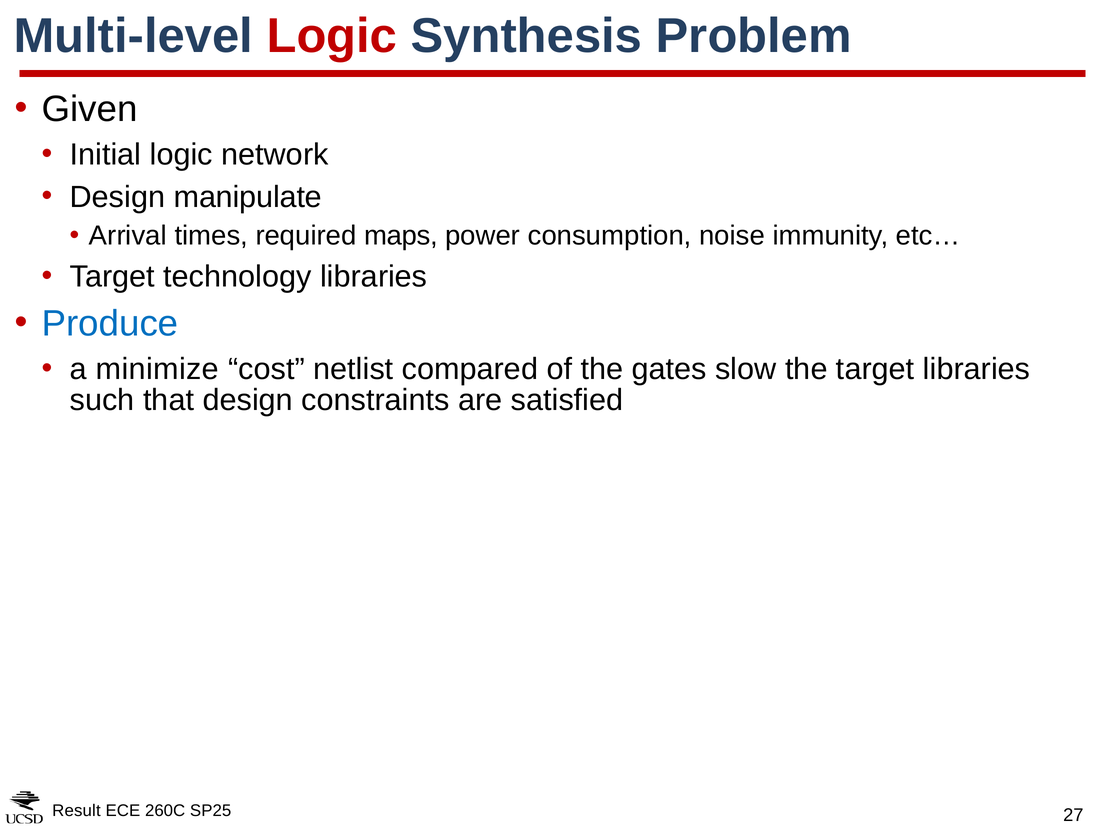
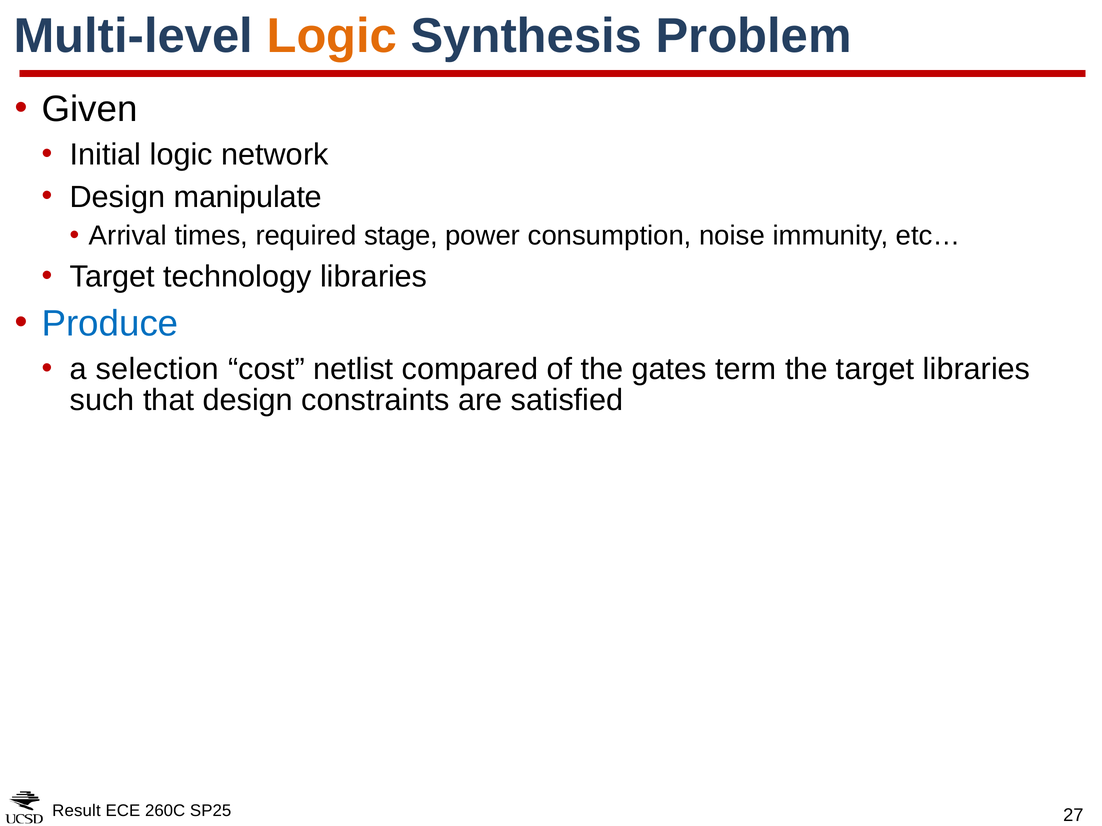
Logic at (332, 36) colour: red -> orange
maps: maps -> stage
minimize: minimize -> selection
slow: slow -> term
